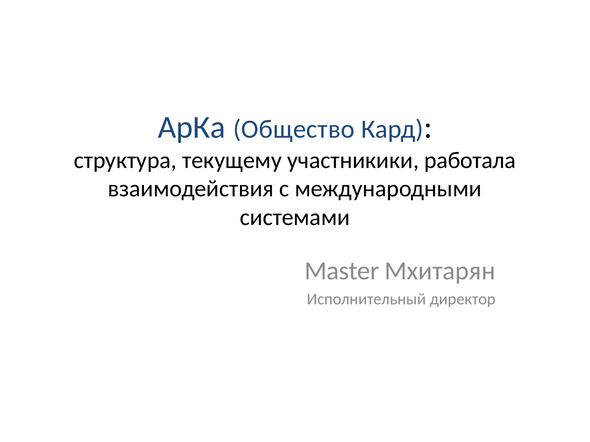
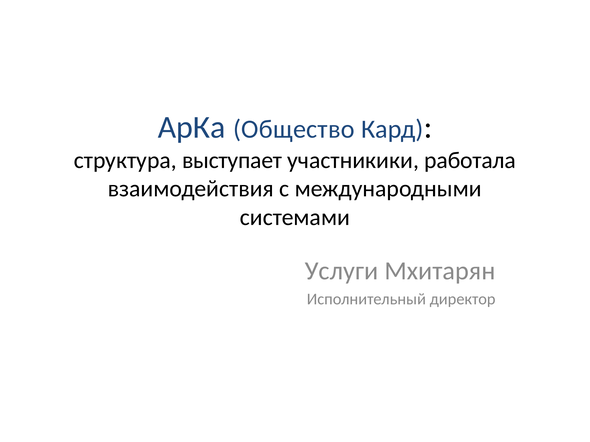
текущему: текущему -> выступает
Master: Master -> Услуги
